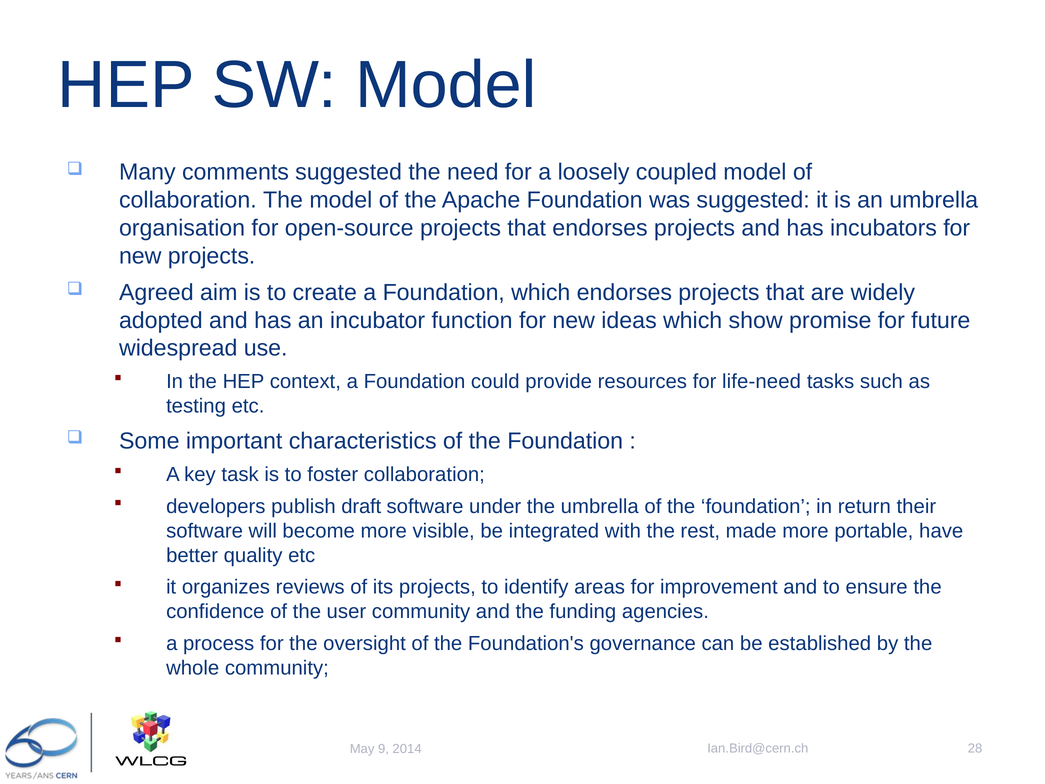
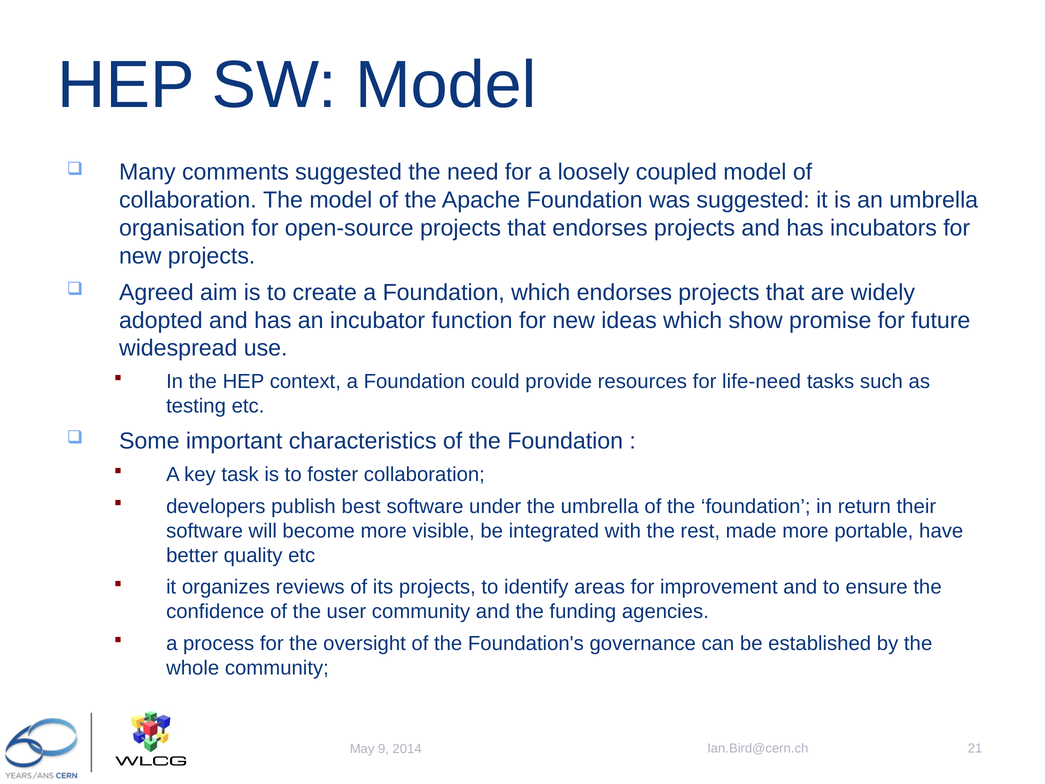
draft: draft -> best
28: 28 -> 21
